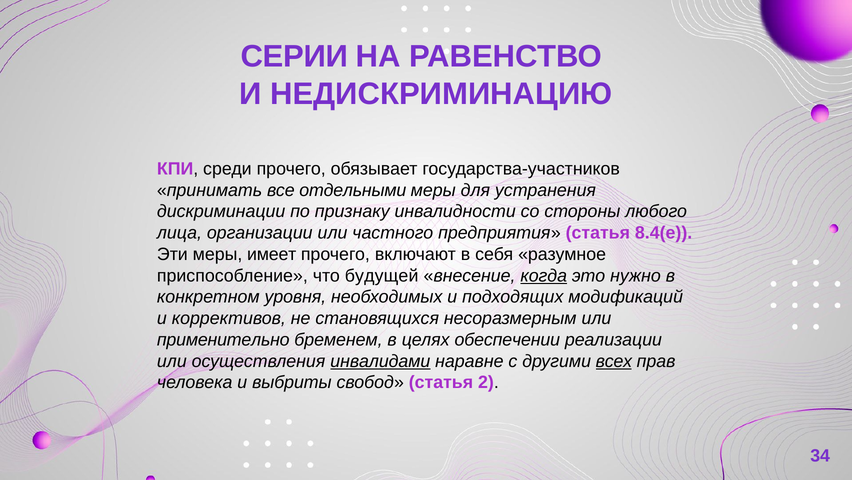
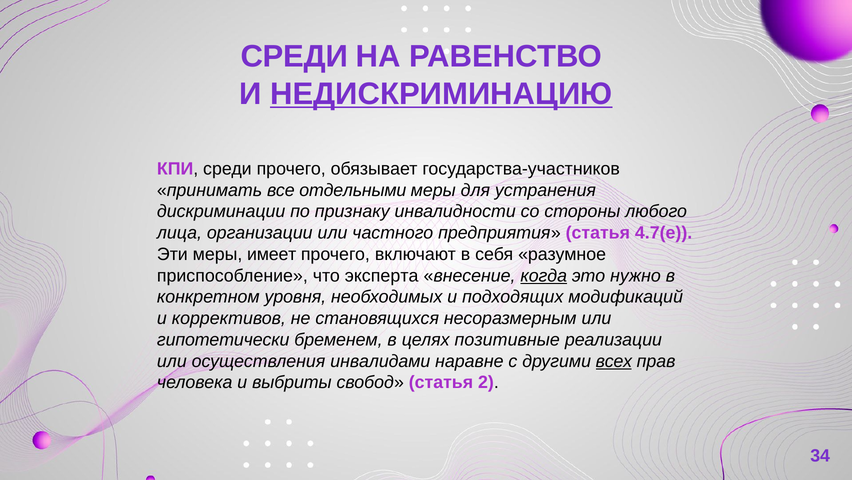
СЕРИИ at (294, 56): СЕРИИ -> СРЕДИ
НЕДИСКРИМИНАЦИЮ underline: none -> present
8.4(e: 8.4(e -> 4.7(e
будущей: будущей -> эксперта
применительно: применительно -> гипотетически
обеспечении: обеспечении -> позитивные
инвалидами underline: present -> none
